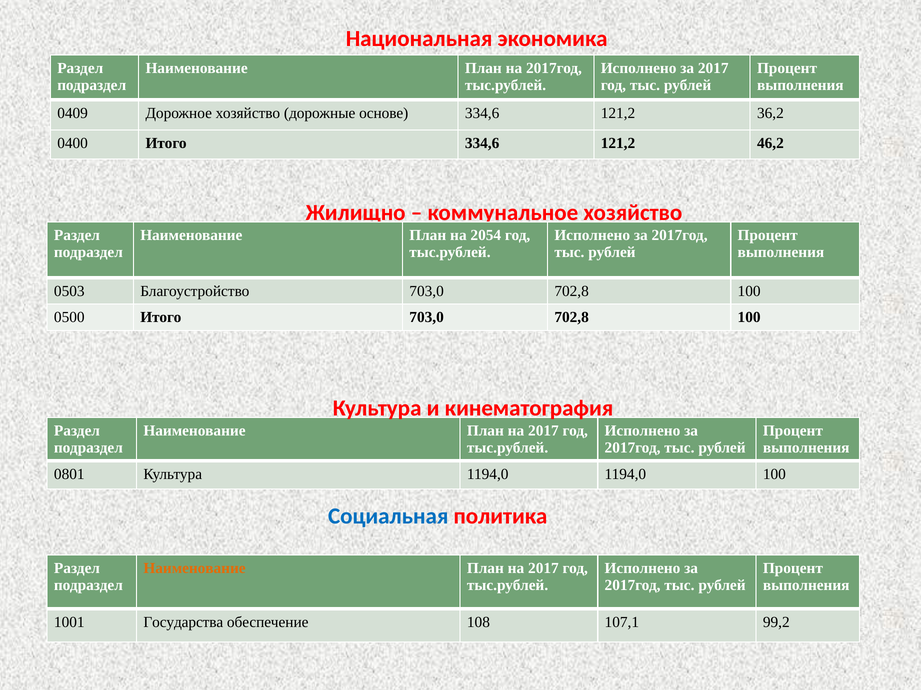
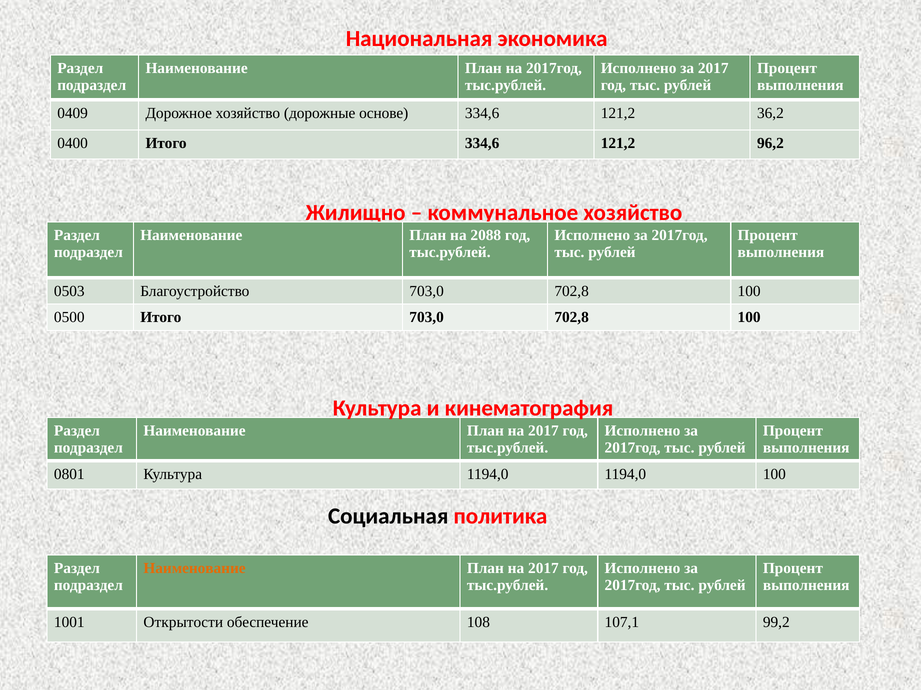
46,2: 46,2 -> 96,2
2054: 2054 -> 2088
Социальная colour: blue -> black
Государства: Государства -> Открытости
